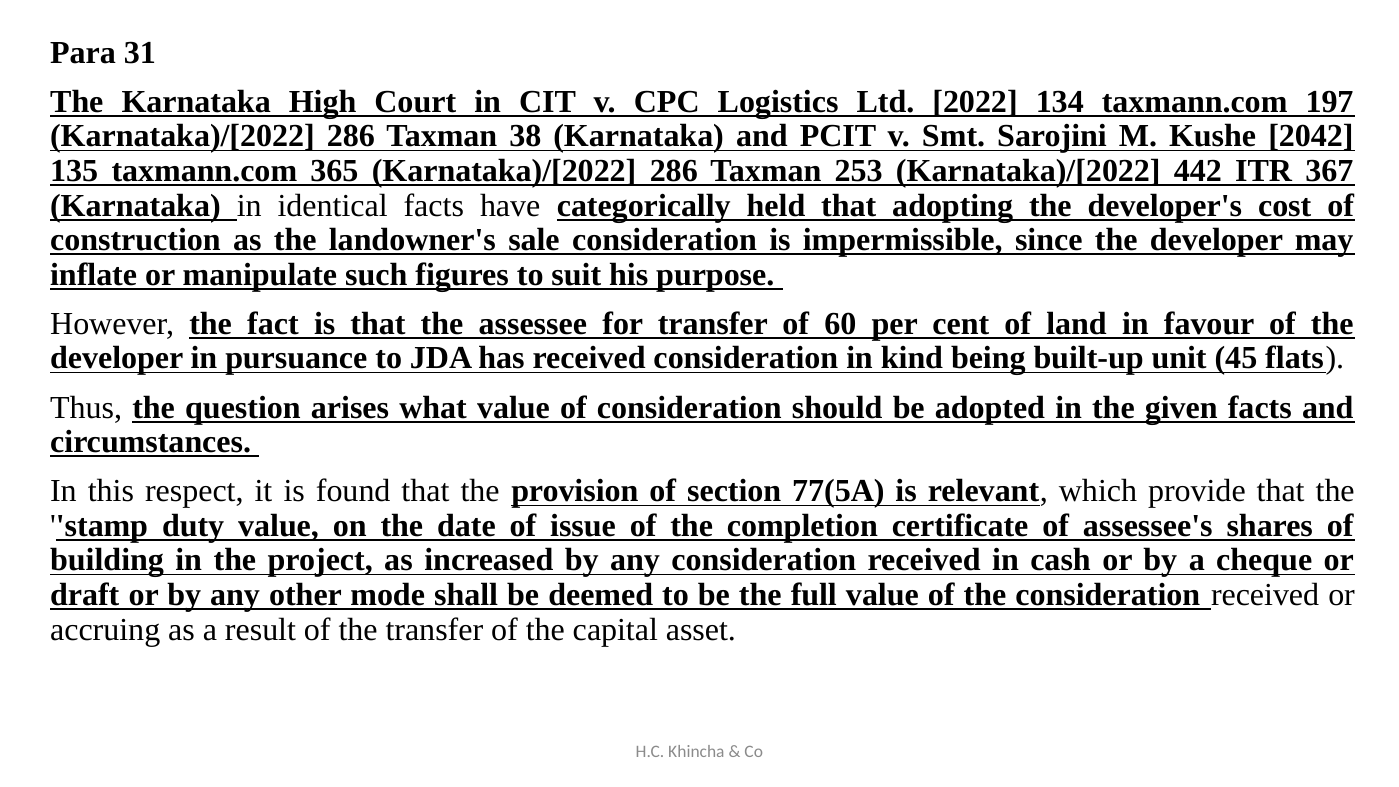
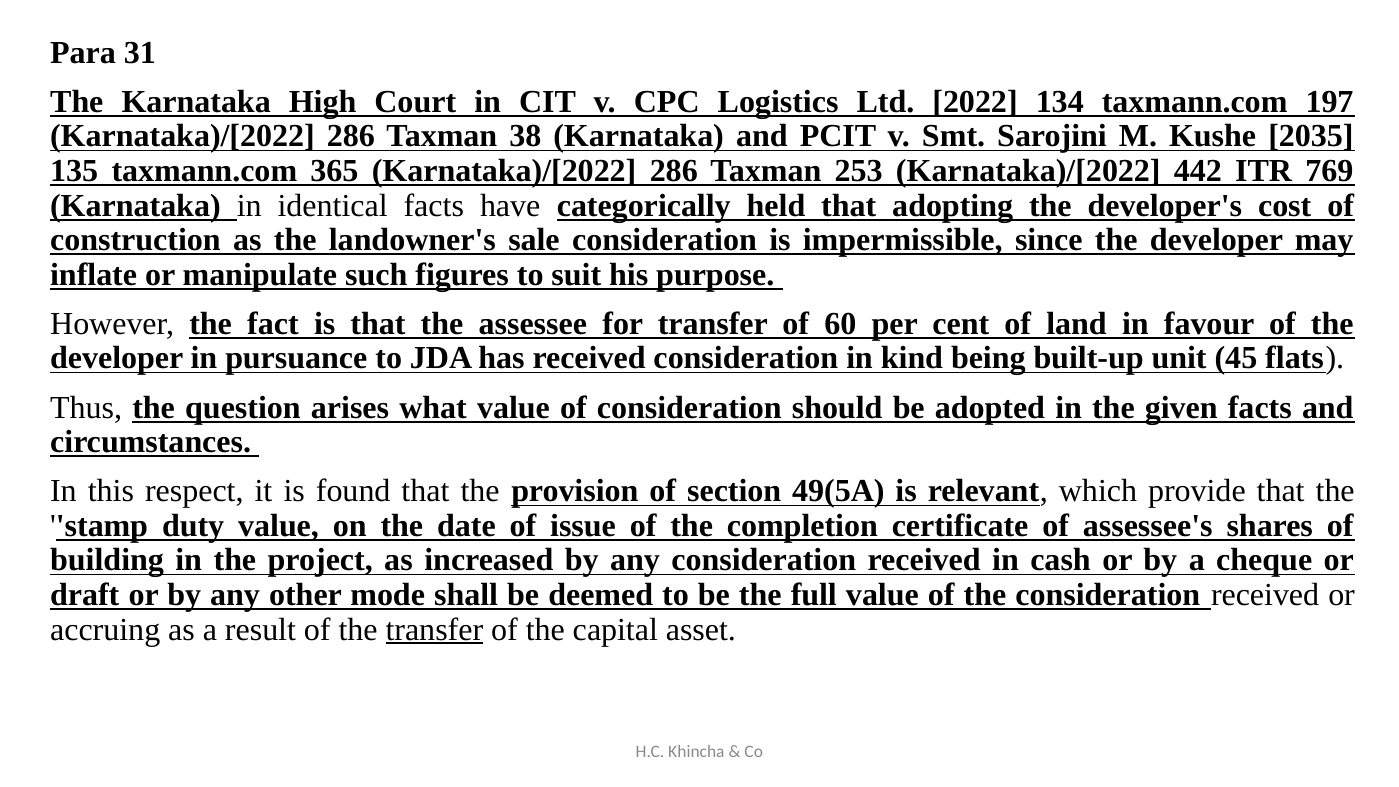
2042: 2042 -> 2035
367: 367 -> 769
77(5A: 77(5A -> 49(5A
transfer at (434, 629) underline: none -> present
